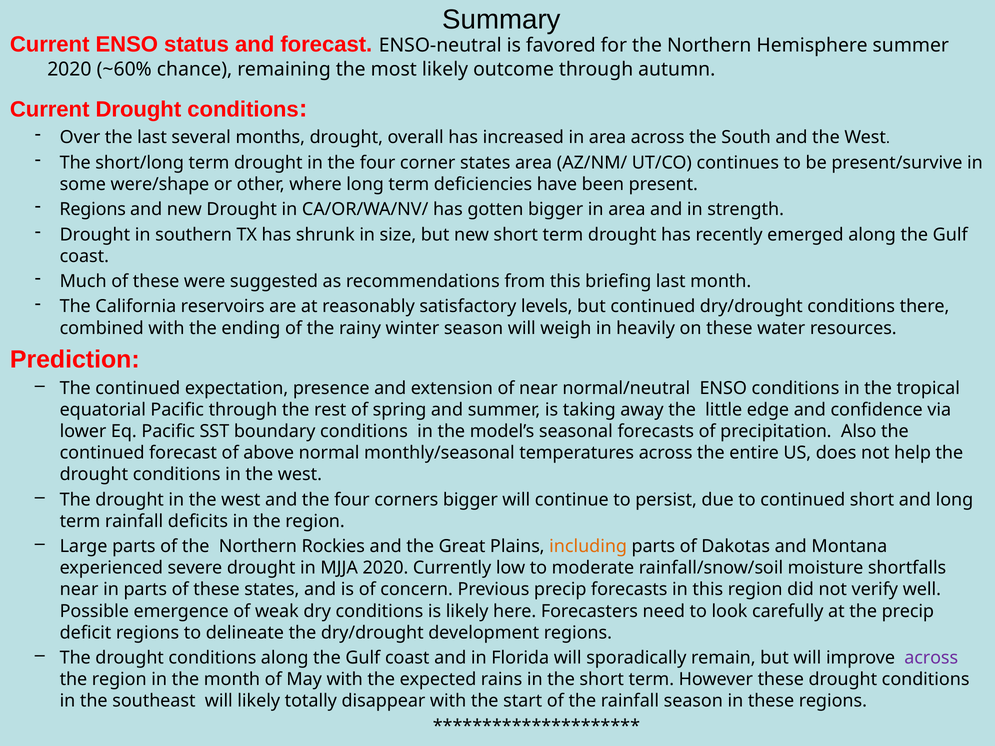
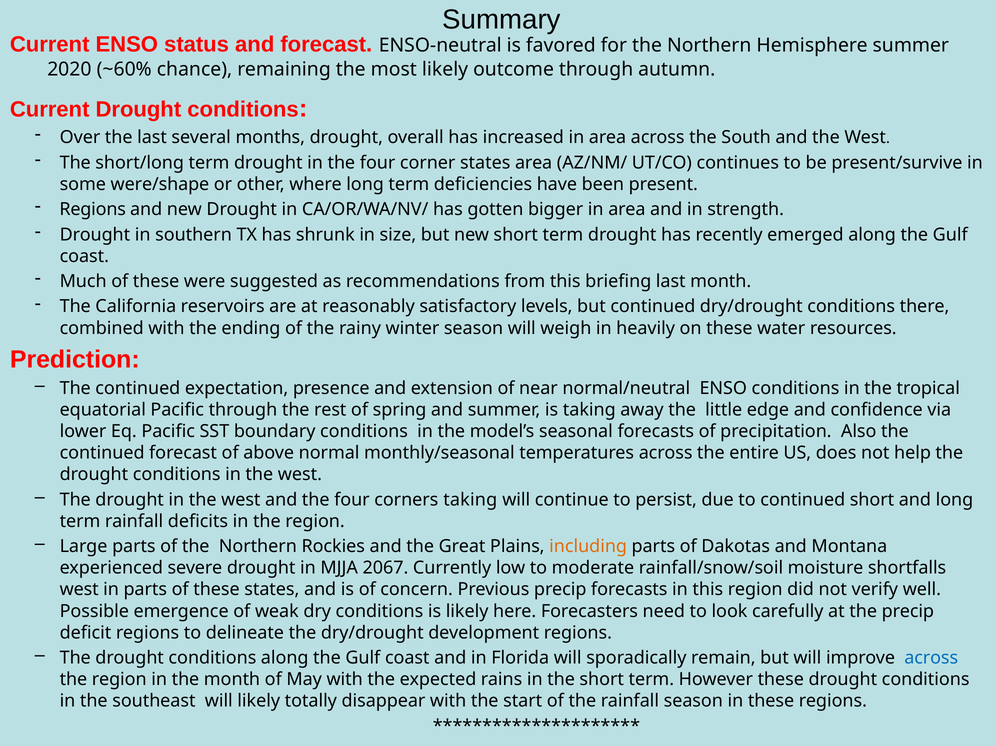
corners bigger: bigger -> taking
MJJA 2020: 2020 -> 2067
near at (79, 590): near -> west
across at (931, 658) colour: purple -> blue
